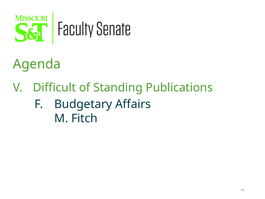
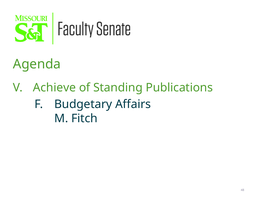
Difficult: Difficult -> Achieve
